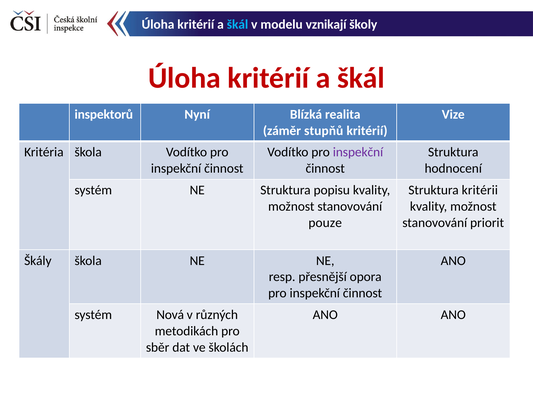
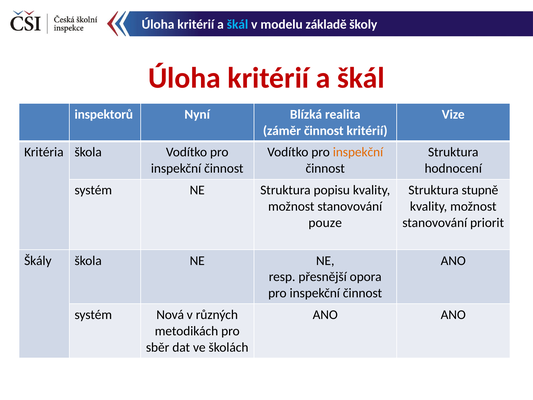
vznikají: vznikají -> základě
záměr stupňů: stupňů -> činnost
inspekční at (358, 152) colour: purple -> orange
kritérii: kritérii -> stupně
